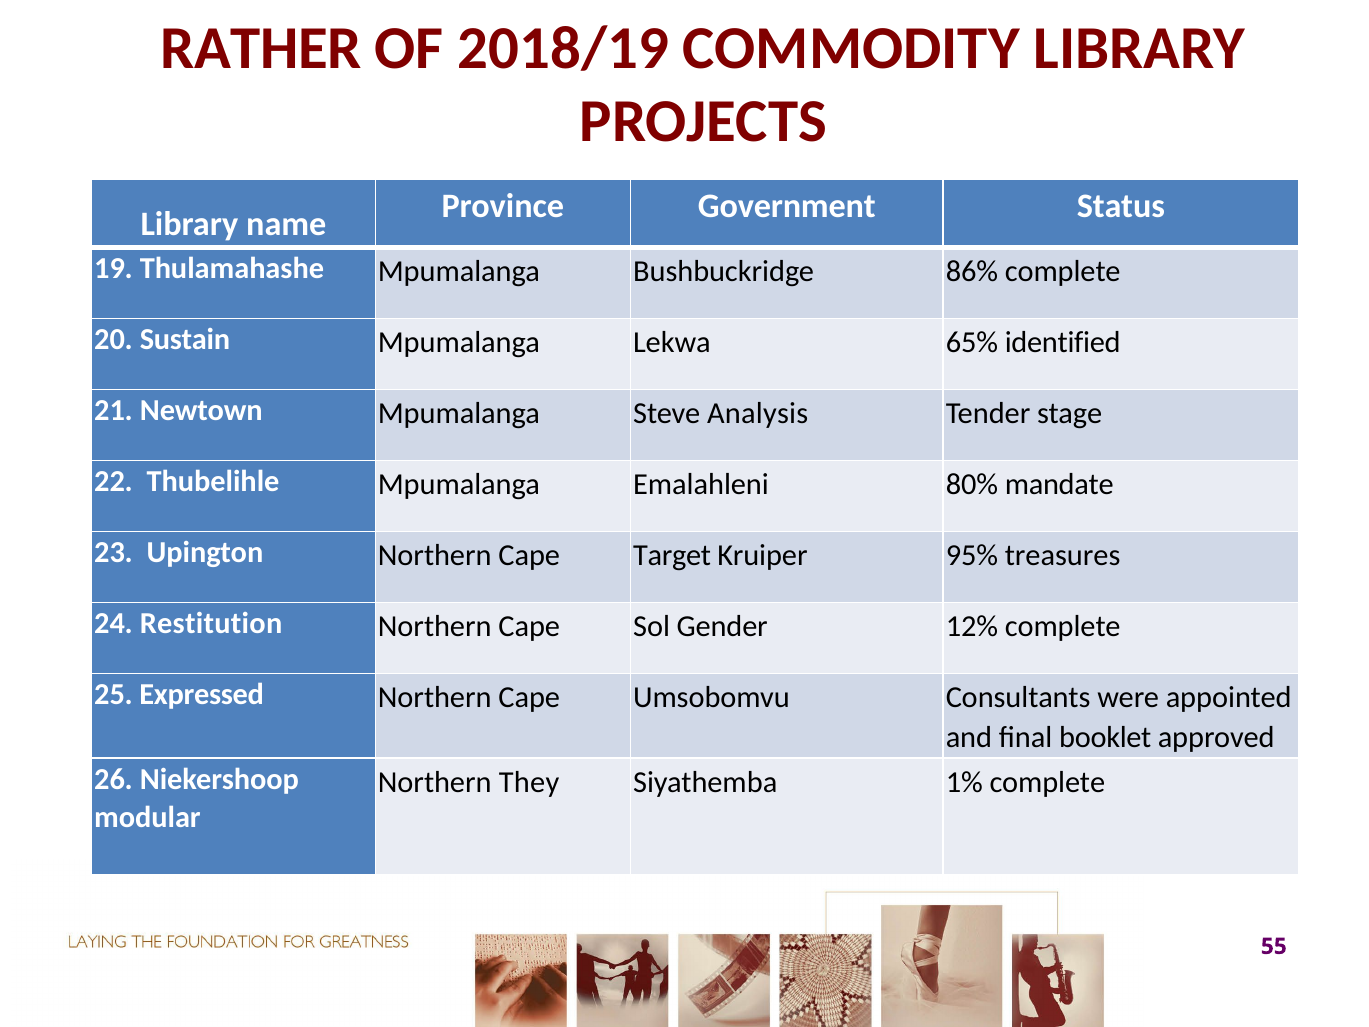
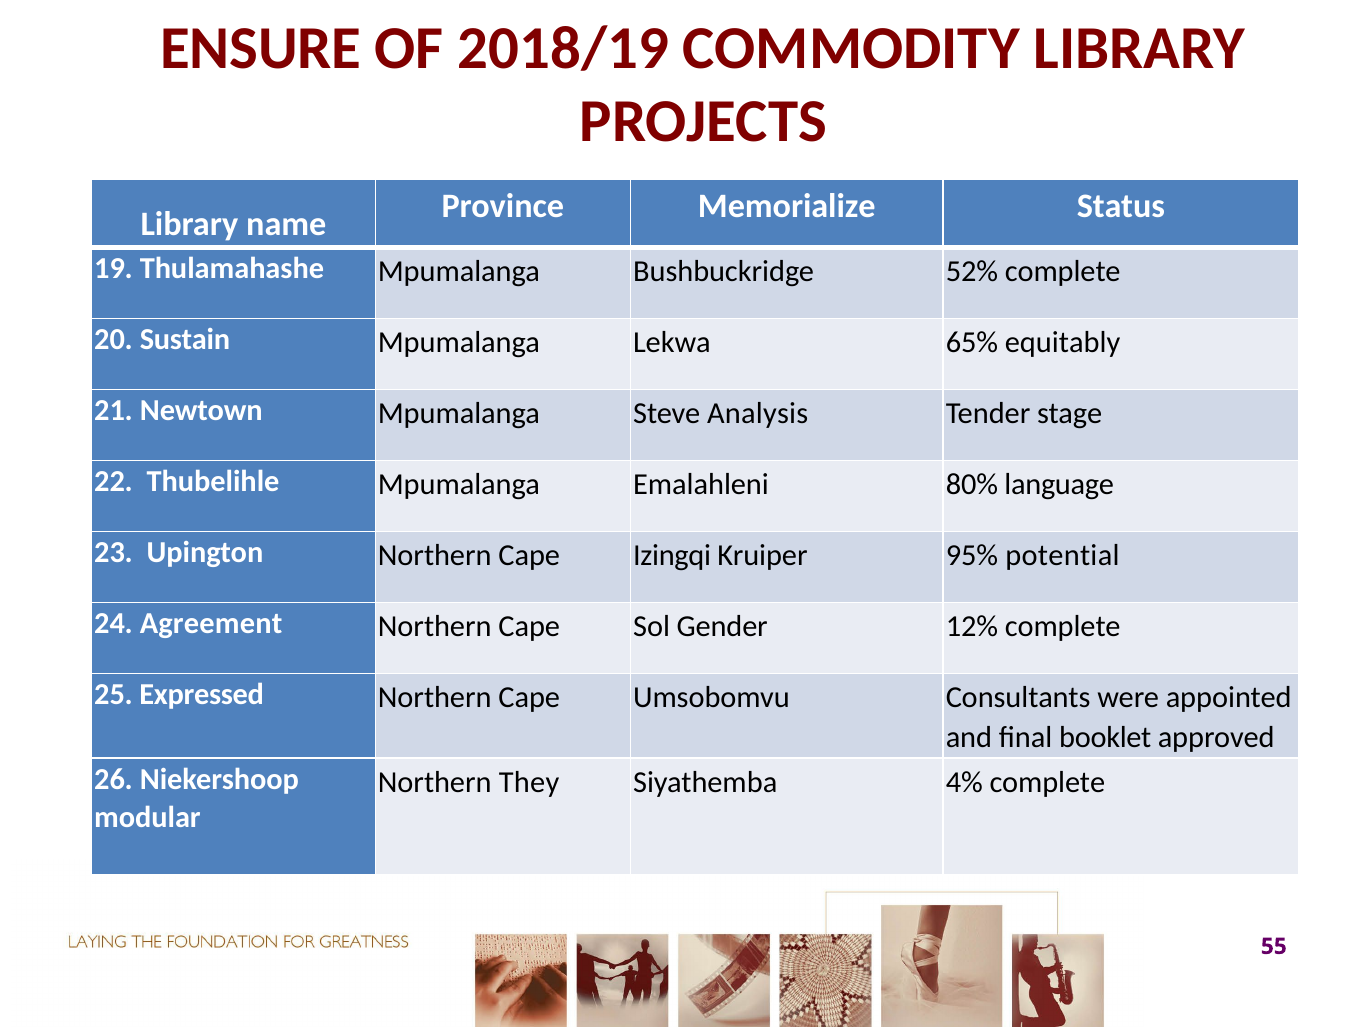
RATHER: RATHER -> ENSURE
Government: Government -> Memorialize
86%: 86% -> 52%
identified: identified -> equitably
mandate: mandate -> language
Target: Target -> Izingqi
treasures: treasures -> potential
Restitution: Restitution -> Agreement
1%: 1% -> 4%
